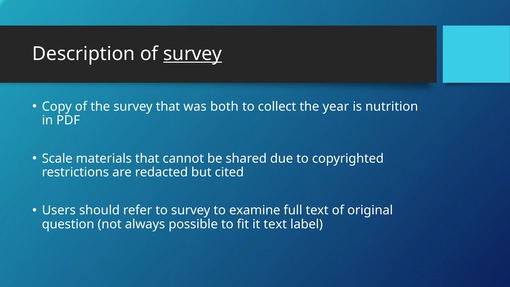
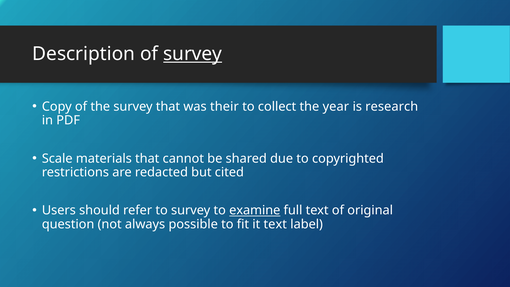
both: both -> their
nutrition: nutrition -> research
examine underline: none -> present
